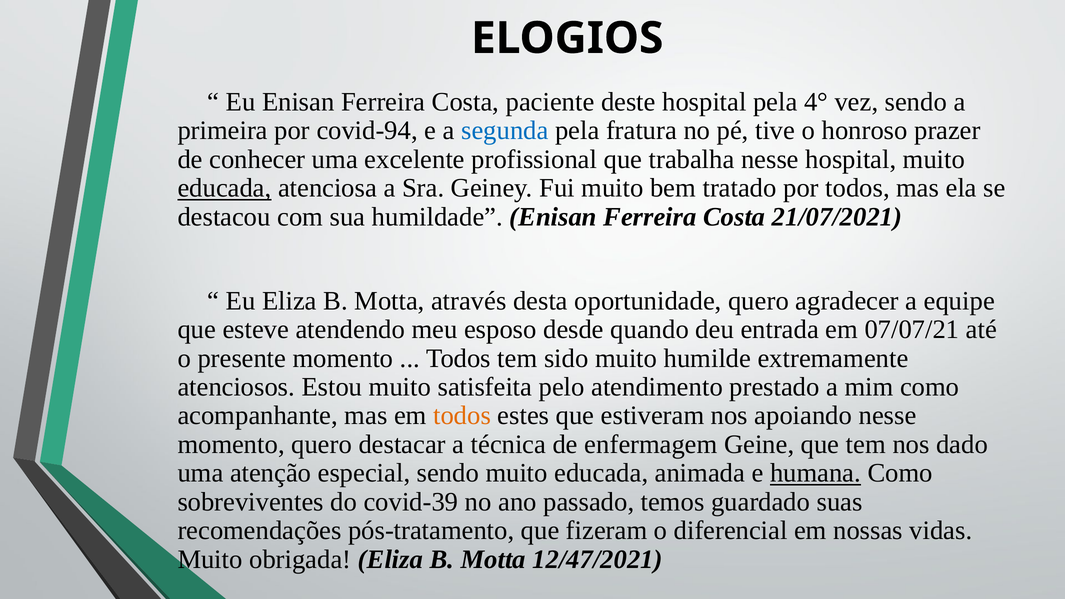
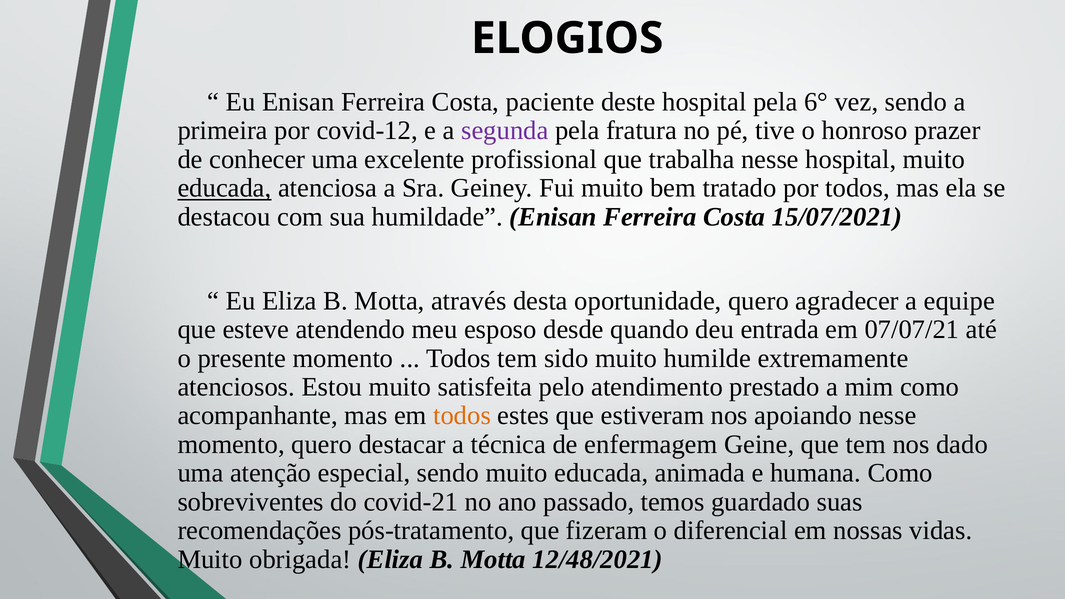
4°: 4° -> 6°
covid-94: covid-94 -> covid-12
segunda colour: blue -> purple
21/07/2021: 21/07/2021 -> 15/07/2021
humana underline: present -> none
covid-39: covid-39 -> covid-21
12/47/2021: 12/47/2021 -> 12/48/2021
